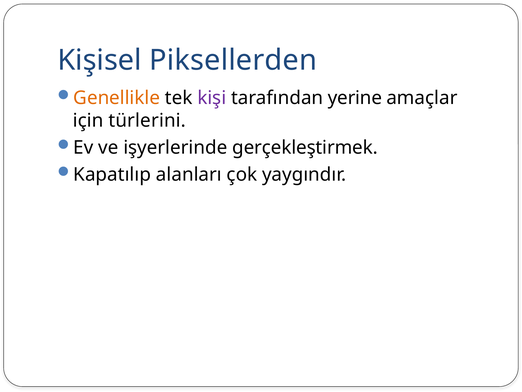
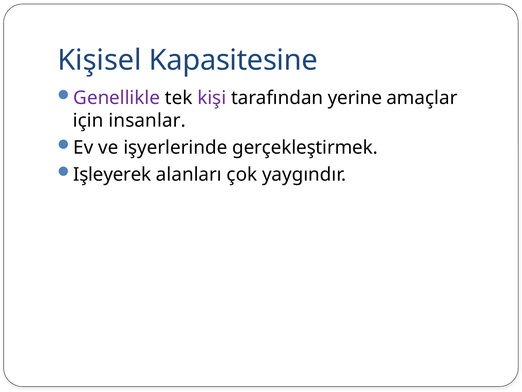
Piksellerden: Piksellerden -> Kapasitesine
Genellikle colour: orange -> purple
türlerini: türlerini -> insanlar
Kapatılıp: Kapatılıp -> Işleyerek
